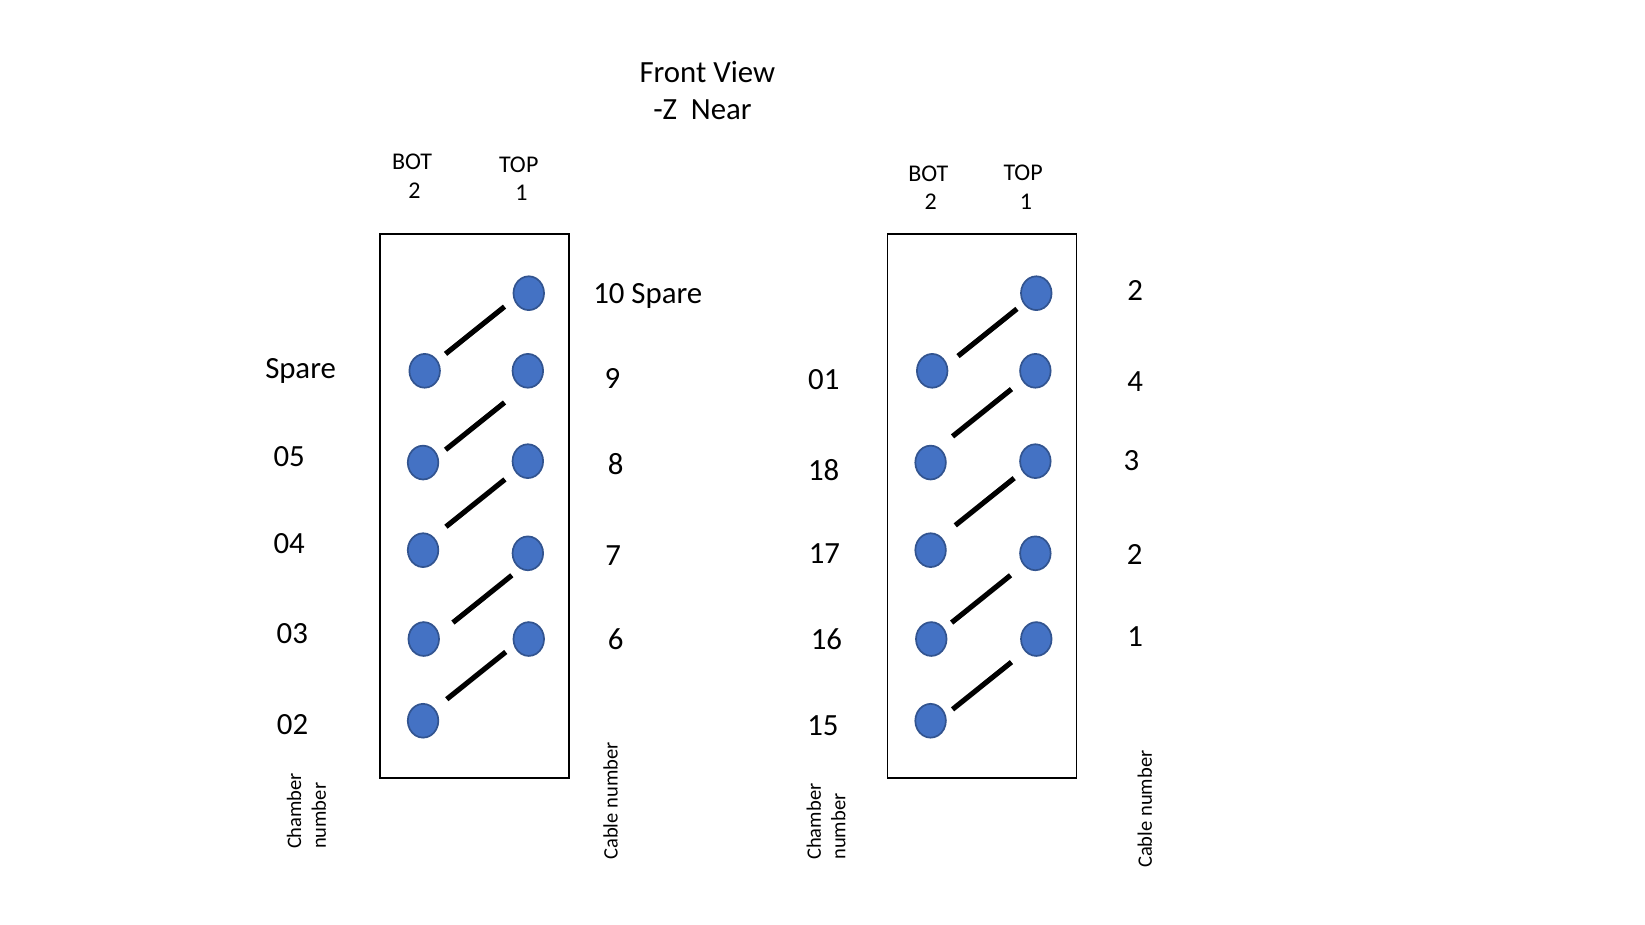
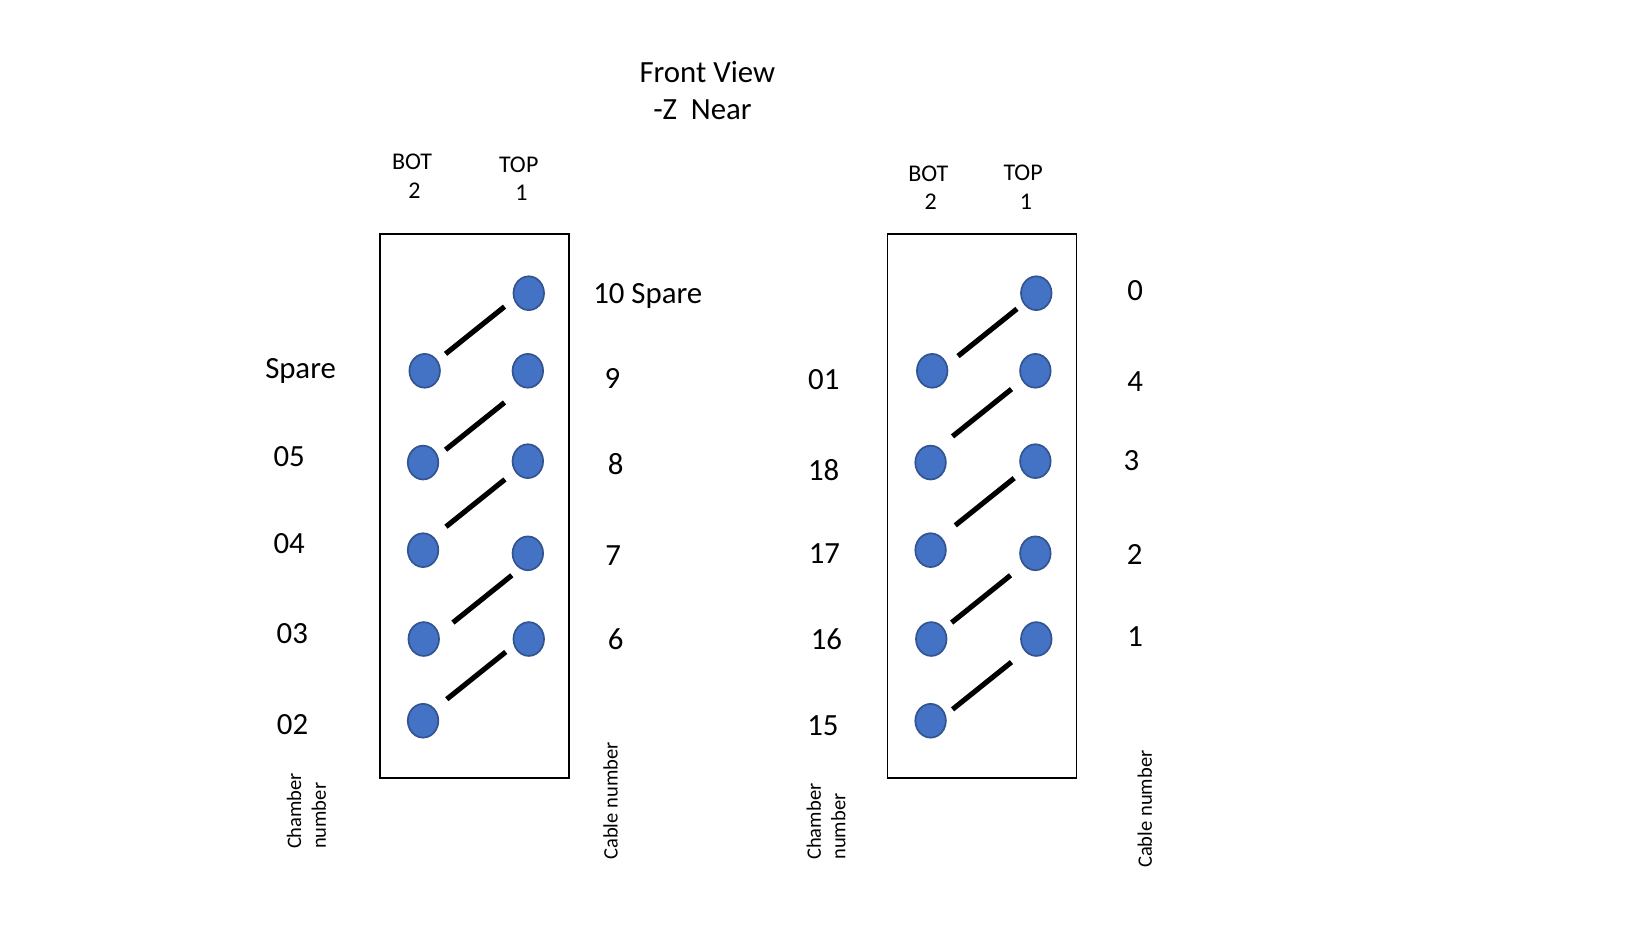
Spare 2: 2 -> 0
